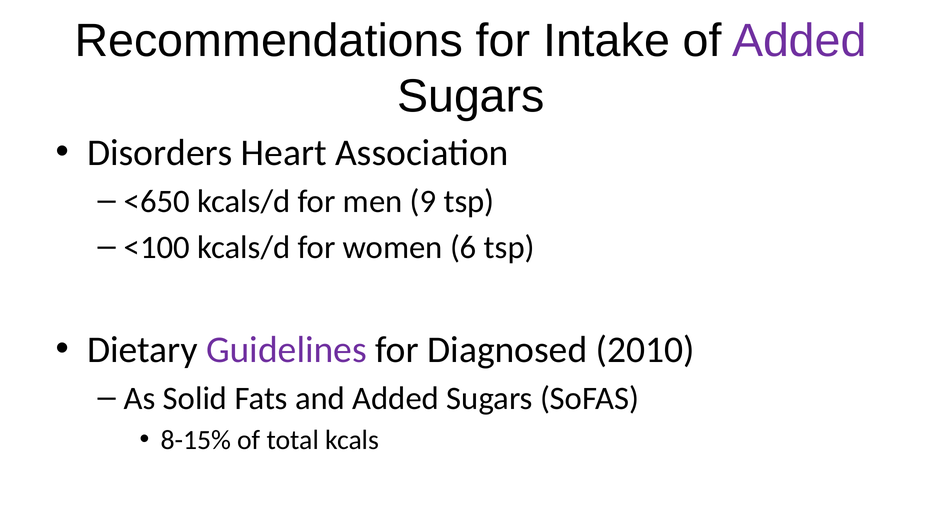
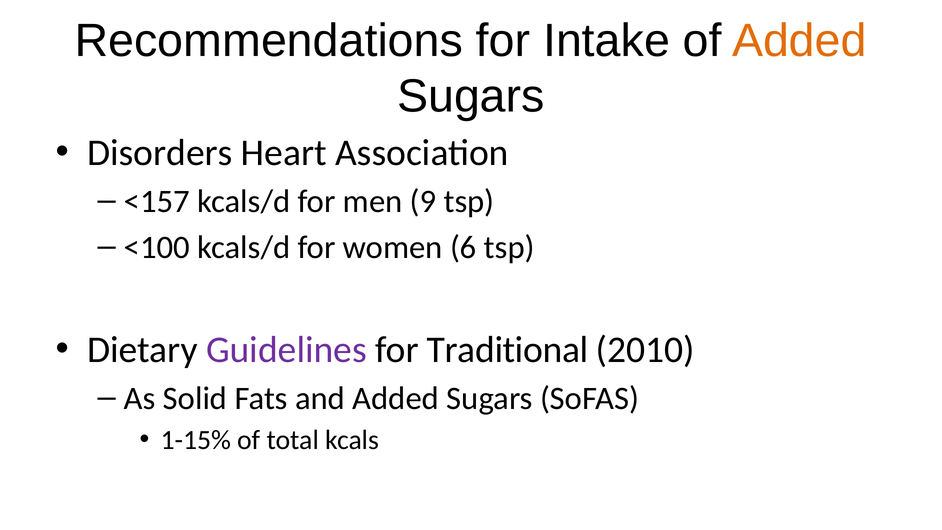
Added at (799, 41) colour: purple -> orange
<650: <650 -> <157
Diagnosed: Diagnosed -> Traditional
8-15%: 8-15% -> 1-15%
